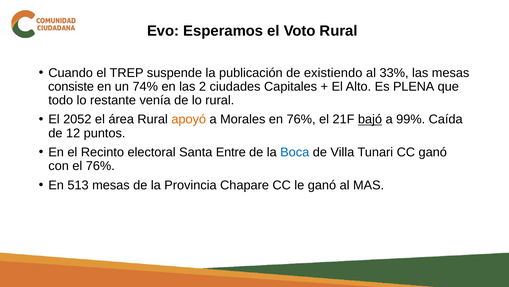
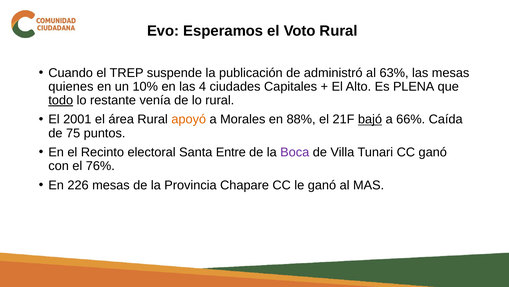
existiendo: existiendo -> administró
33%: 33% -> 63%
consiste: consiste -> quienes
74%: 74% -> 10%
2: 2 -> 4
todo underline: none -> present
2052: 2052 -> 2001
en 76%: 76% -> 88%
99%: 99% -> 66%
12: 12 -> 75
Boca colour: blue -> purple
513: 513 -> 226
